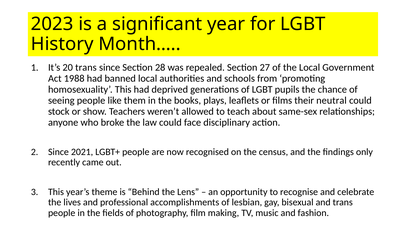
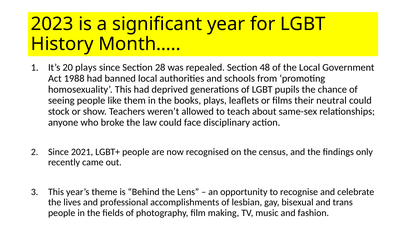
20 trans: trans -> plays
27: 27 -> 48
